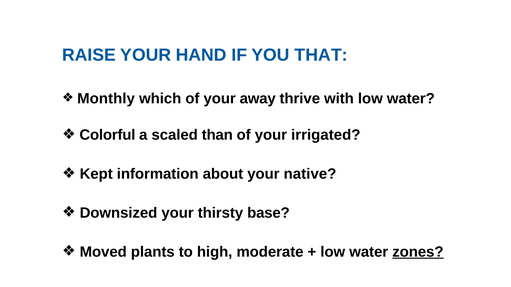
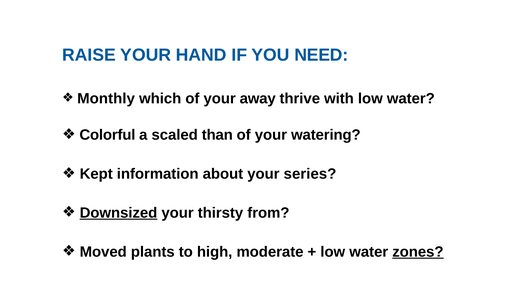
THAT: THAT -> NEED
irrigated: irrigated -> watering
native: native -> series
Downsized underline: none -> present
base: base -> from
